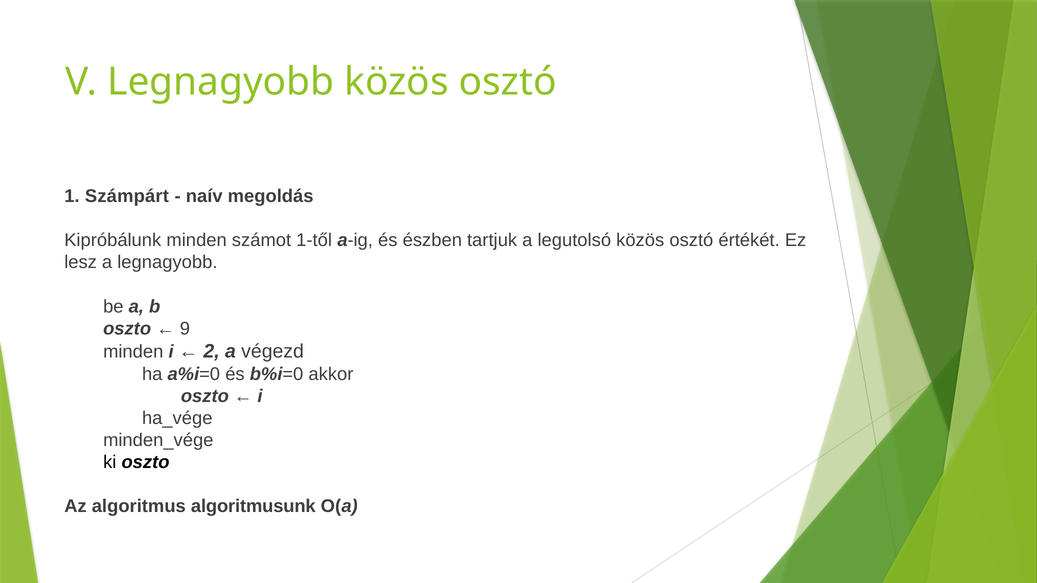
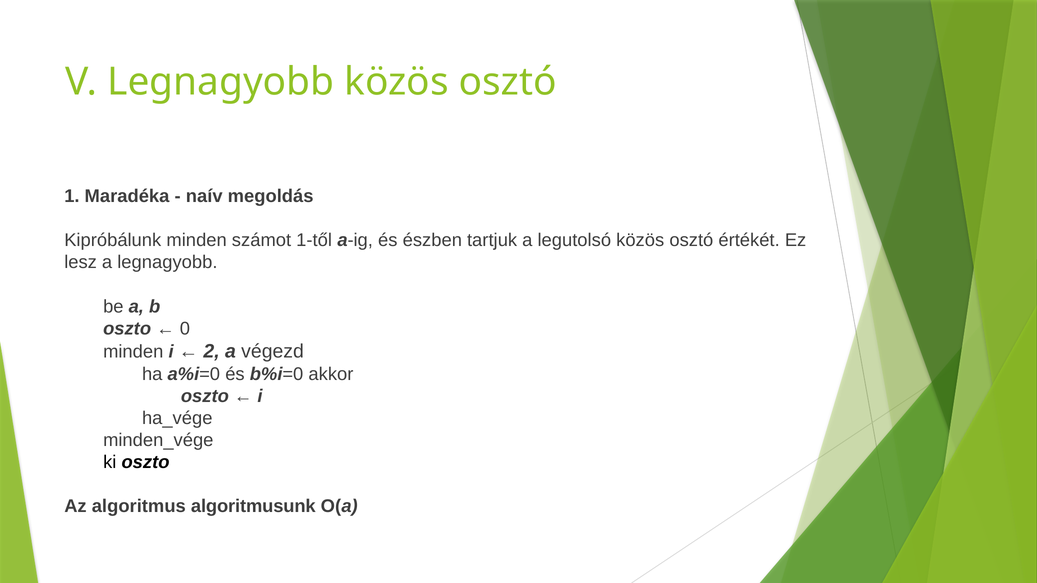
Számpárt: Számpárt -> Maradéka
9: 9 -> 0
